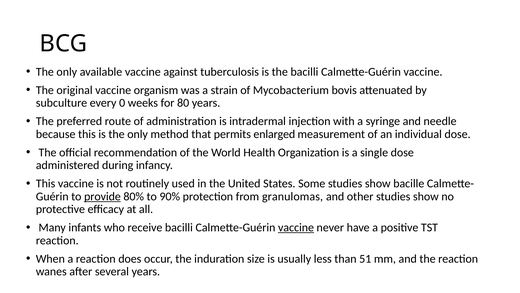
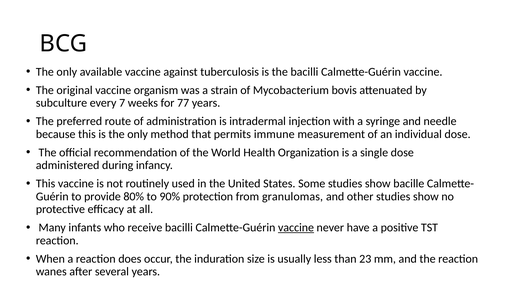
0: 0 -> 7
80: 80 -> 77
enlarged: enlarged -> immune
provide underline: present -> none
51: 51 -> 23
